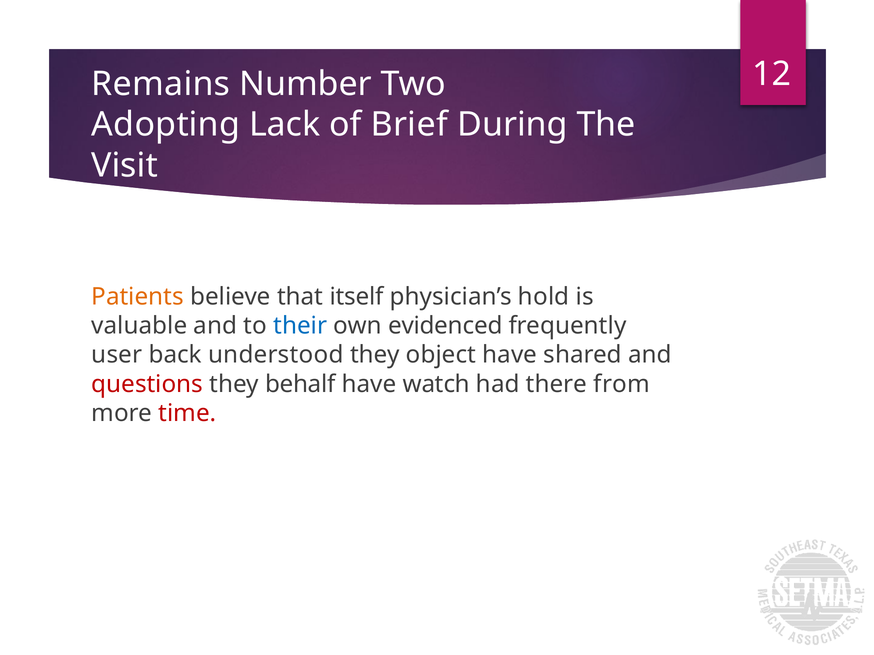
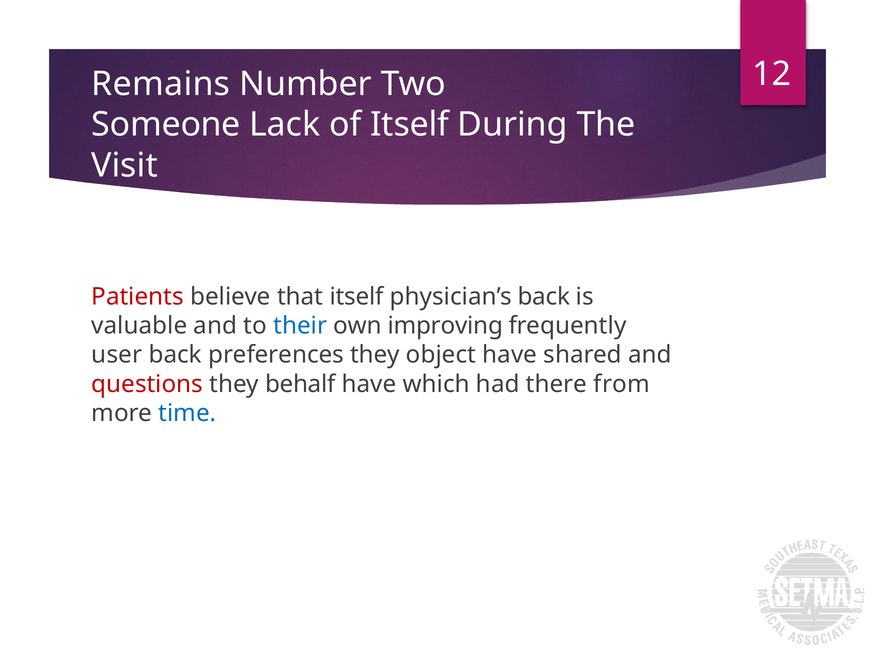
Adopting: Adopting -> Someone
of Brief: Brief -> Itself
Patients colour: orange -> red
physician’s hold: hold -> back
evidenced: evidenced -> improving
understood: understood -> preferences
watch: watch -> which
time colour: red -> blue
